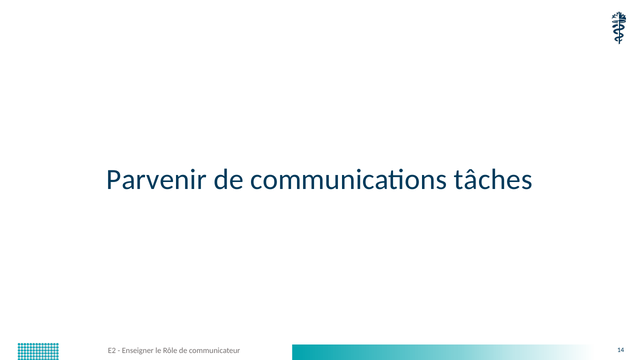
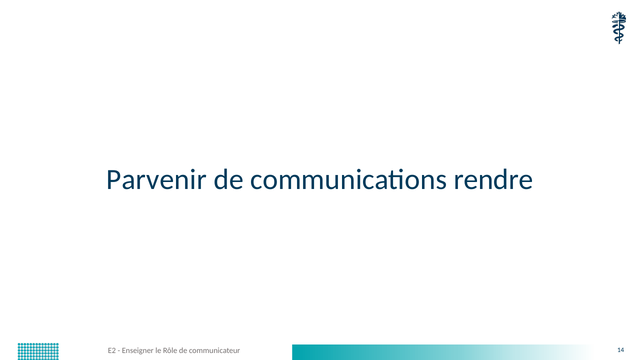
tâches: tâches -> rendre
